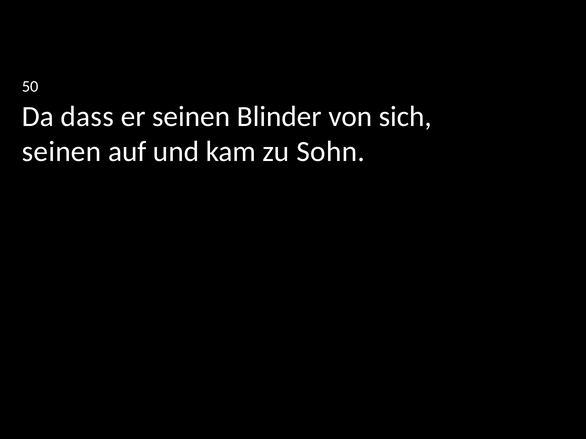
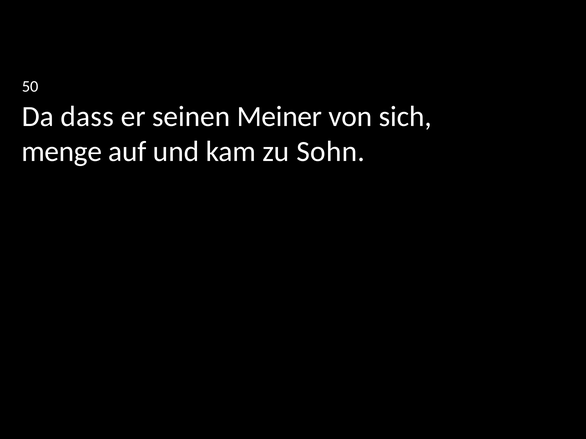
Blinder: Blinder -> Meiner
seinen at (62, 152): seinen -> menge
